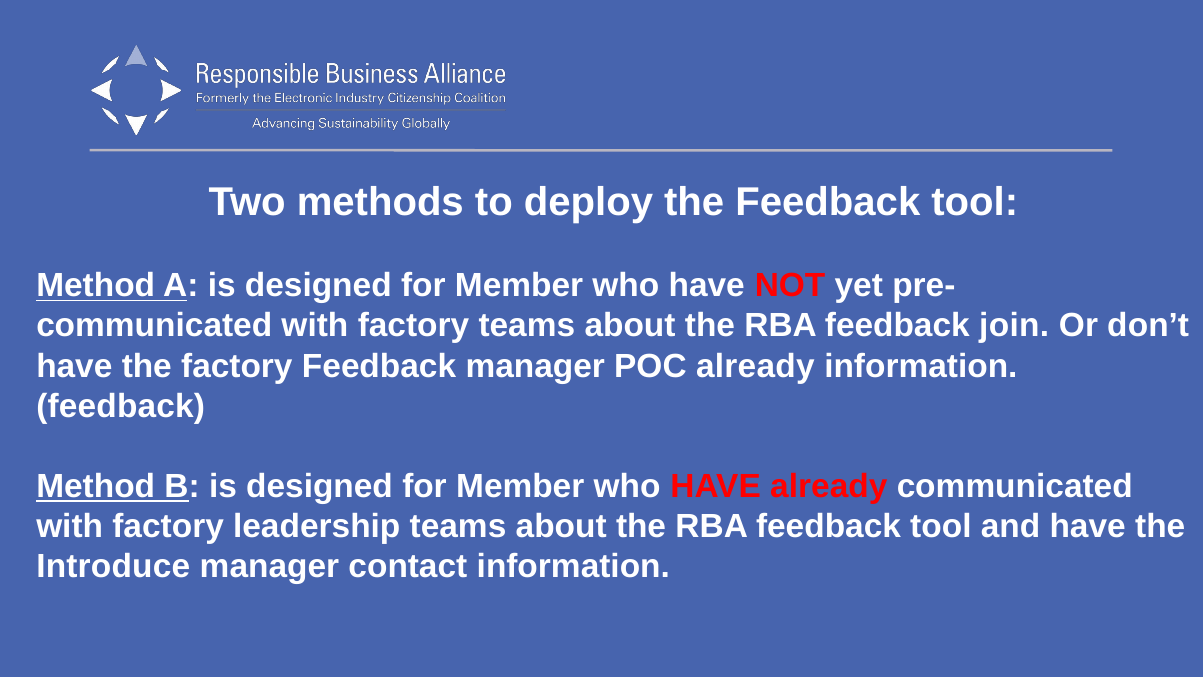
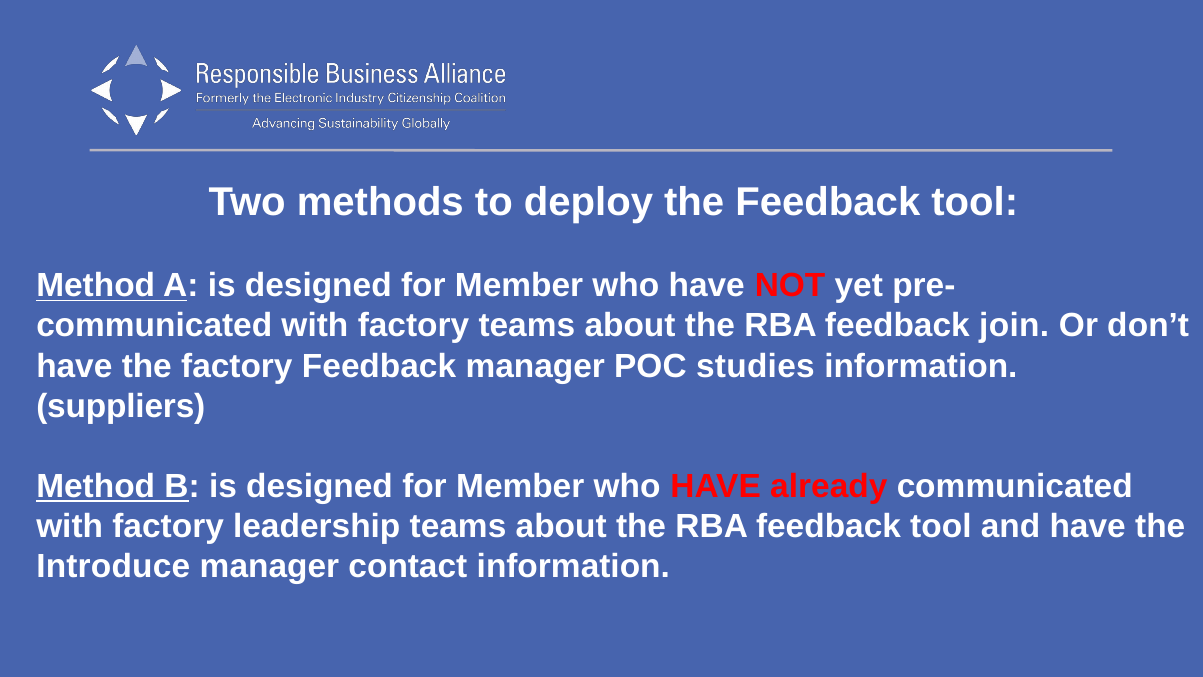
POC already: already -> studies
feedback at (121, 406): feedback -> suppliers
